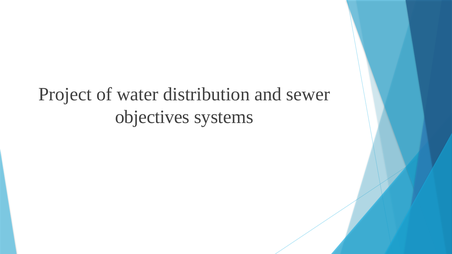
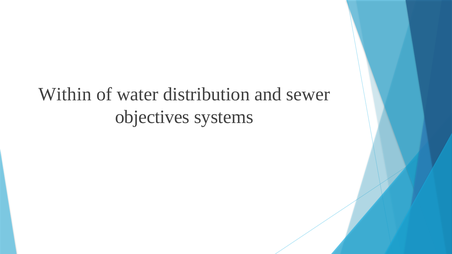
Project: Project -> Within
